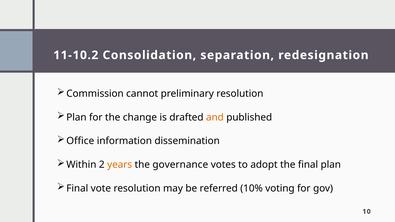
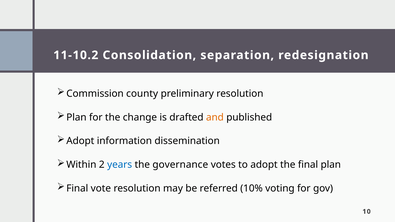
cannot: cannot -> county
Office at (80, 141): Office -> Adopt
years colour: orange -> blue
